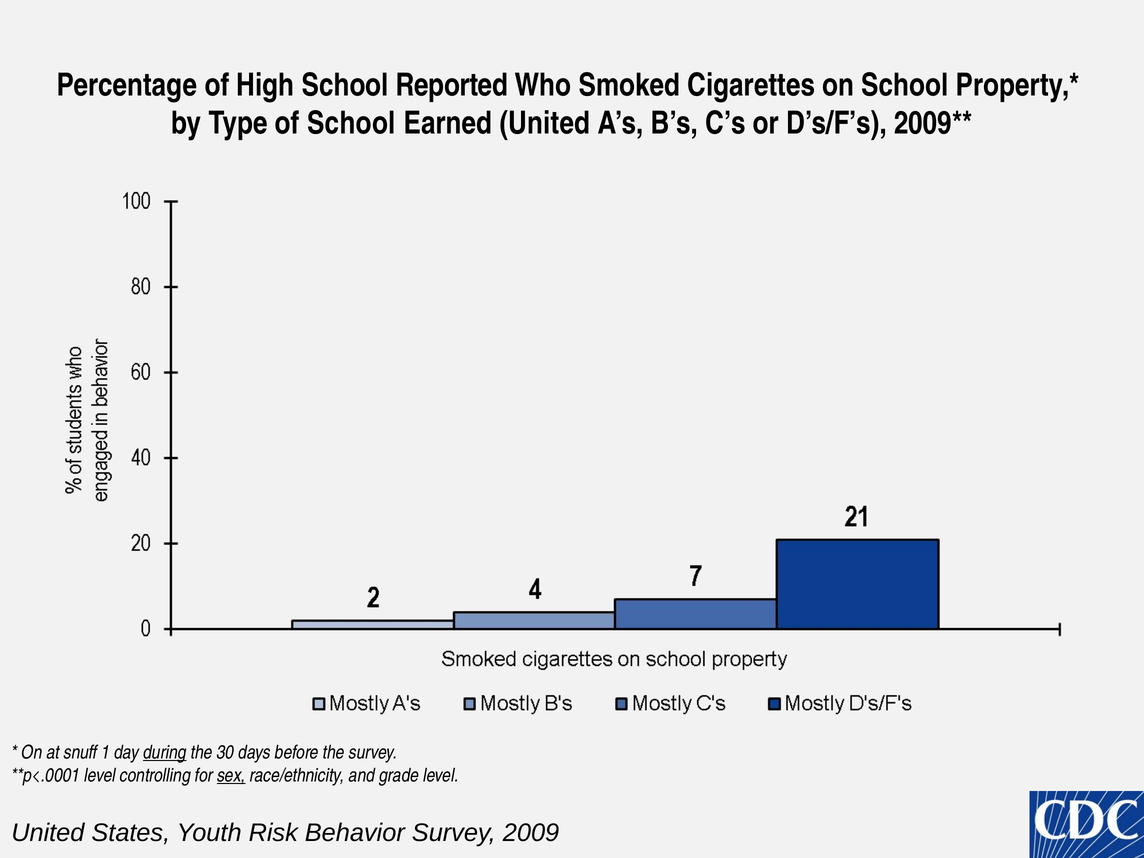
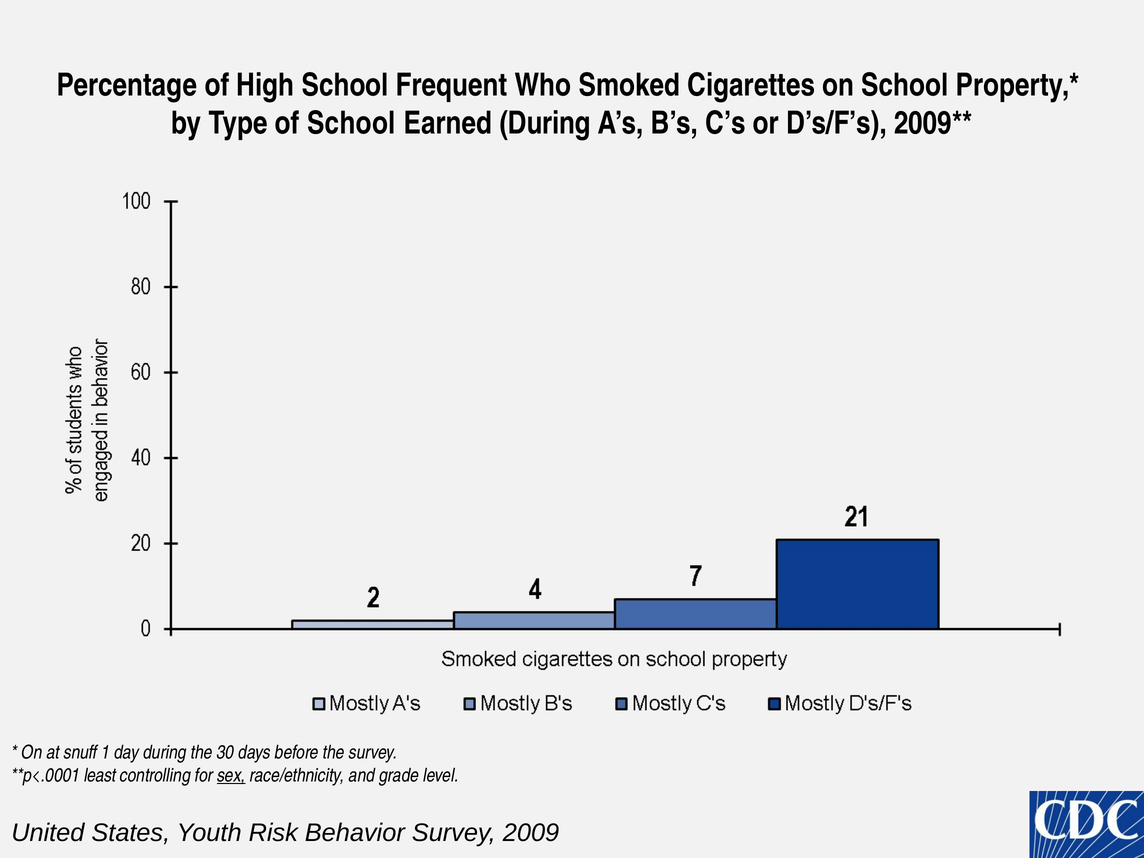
Reported: Reported -> Frequent
Earned United: United -> During
during at (165, 752) underline: present -> none
level at (100, 775): level -> least
